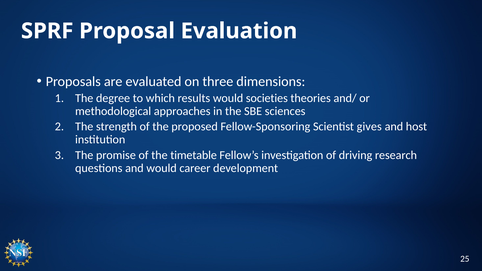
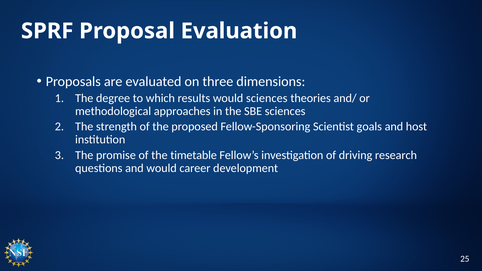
would societies: societies -> sciences
gives: gives -> goals
